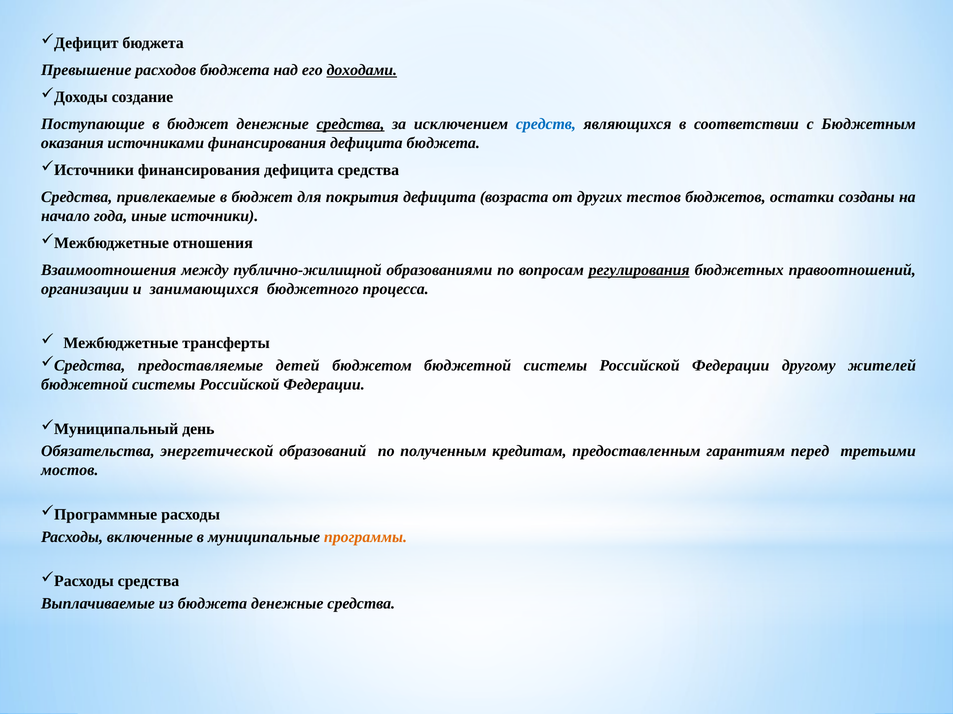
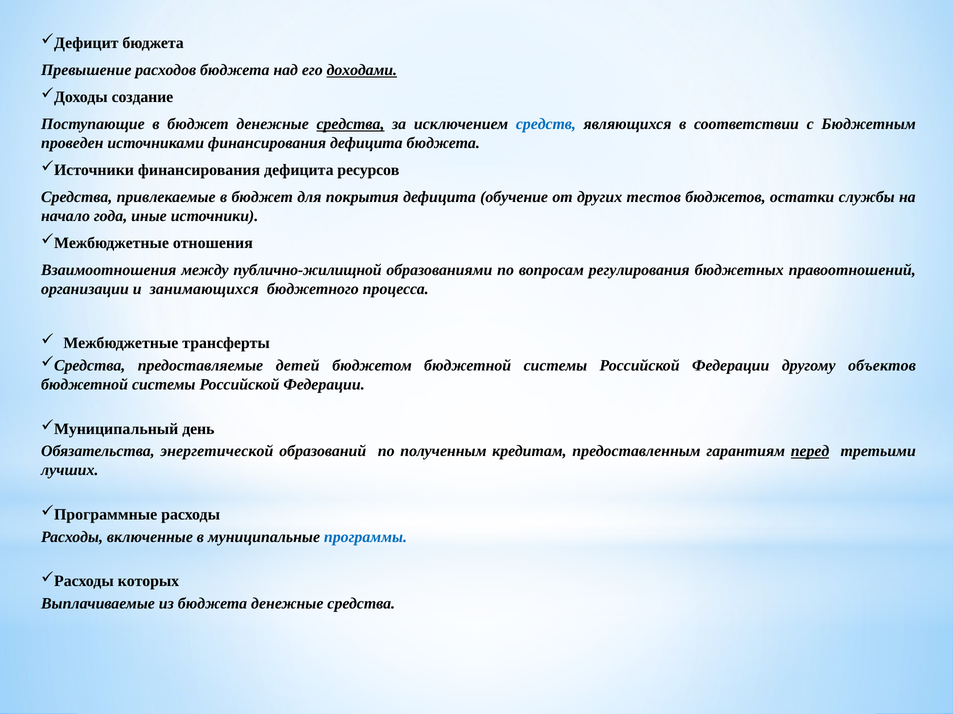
оказания: оказания -> проведен
дефицита средства: средства -> ресурсов
возраста: возраста -> обучение
созданы: созданы -> службы
регулирования underline: present -> none
жителей: жителей -> объектов
перед underline: none -> present
мостов: мостов -> лучших
программы colour: orange -> blue
средства at (148, 582): средства -> которых
